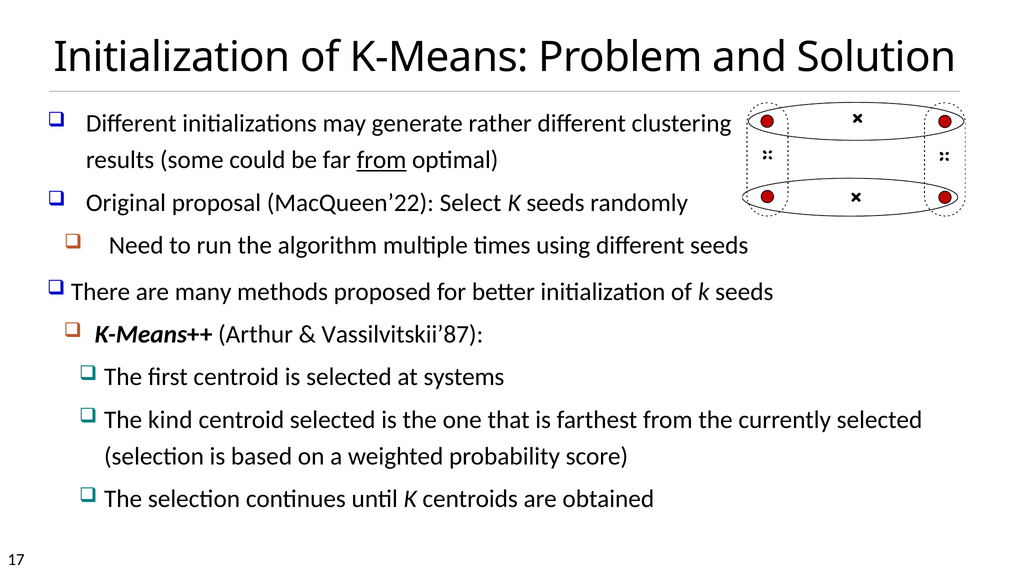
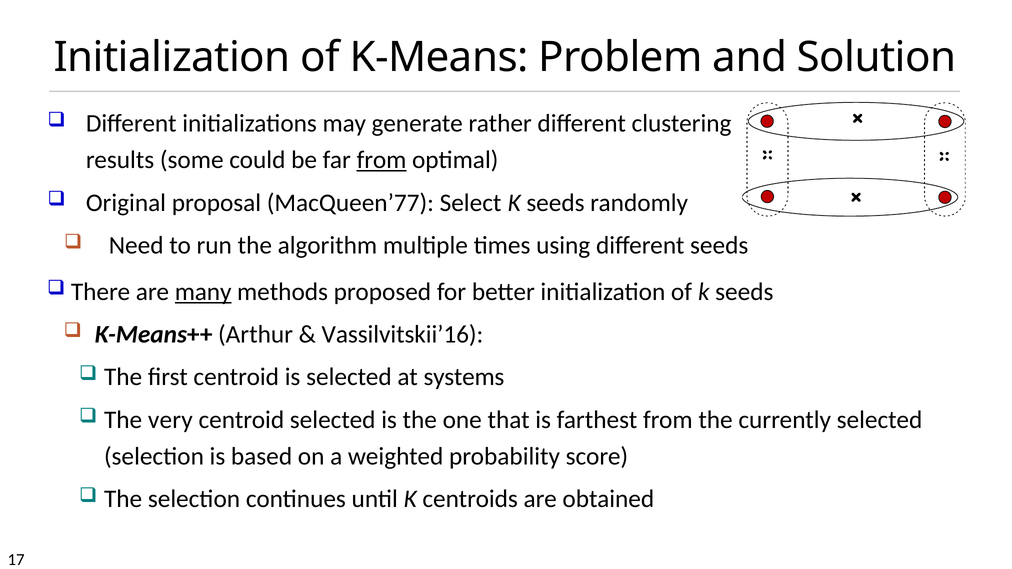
MacQueen’22: MacQueen’22 -> MacQueen’77
many underline: none -> present
Vassilvitskii’87: Vassilvitskii’87 -> Vassilvitskii’16
kind: kind -> very
